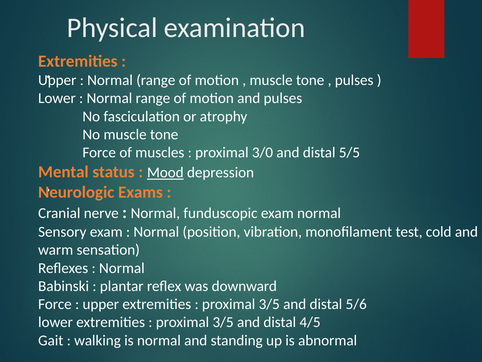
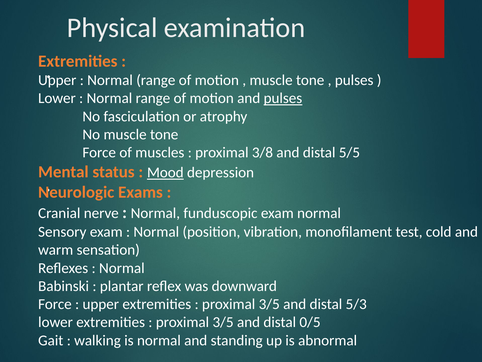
pulses at (283, 98) underline: none -> present
3/0: 3/0 -> 3/8
5/6: 5/6 -> 5/3
4/5: 4/5 -> 0/5
